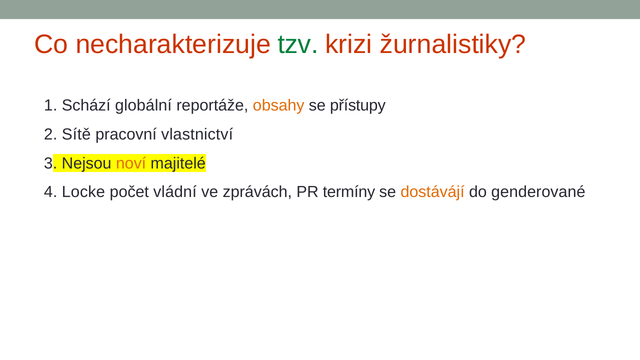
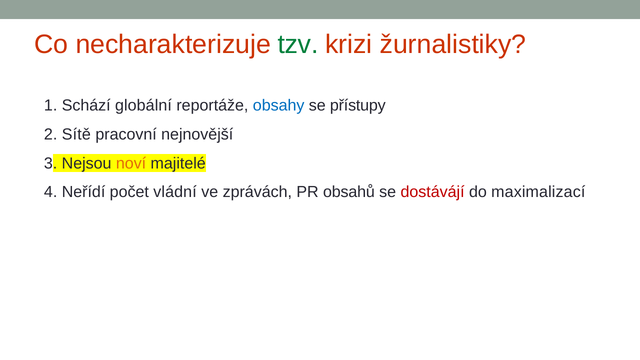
obsahy colour: orange -> blue
vlastnictví: vlastnictví -> nejnovější
Locke: Locke -> Neřídí
termíny: termíny -> obsahů
dostávájí colour: orange -> red
genderované: genderované -> maximalizací
